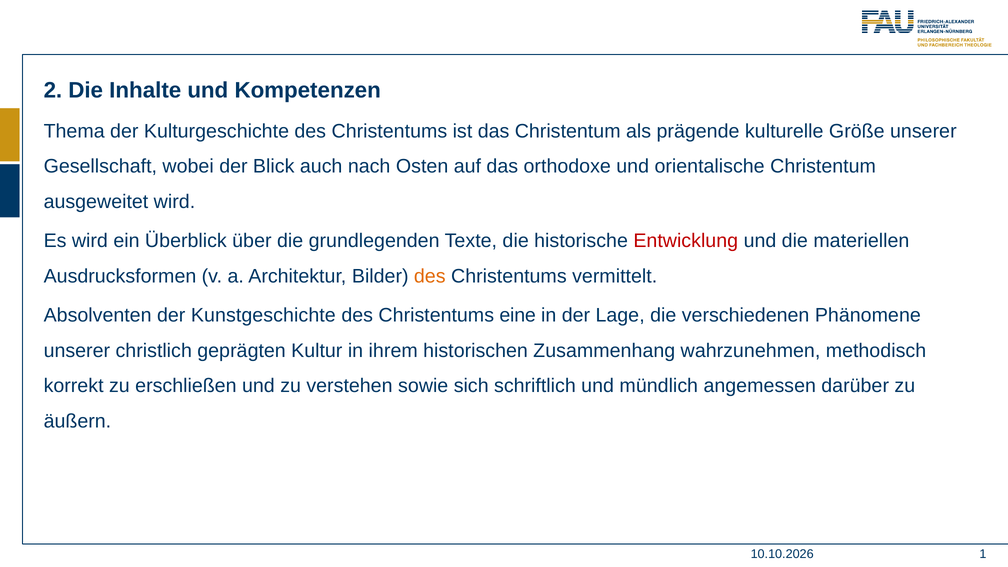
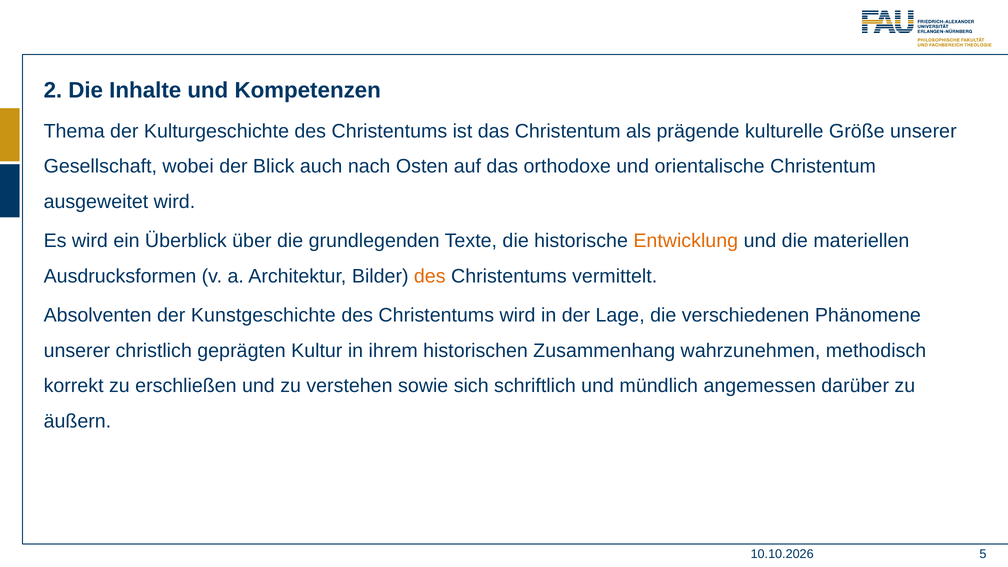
Entwicklung colour: red -> orange
Christentums eine: eine -> wird
1: 1 -> 5
